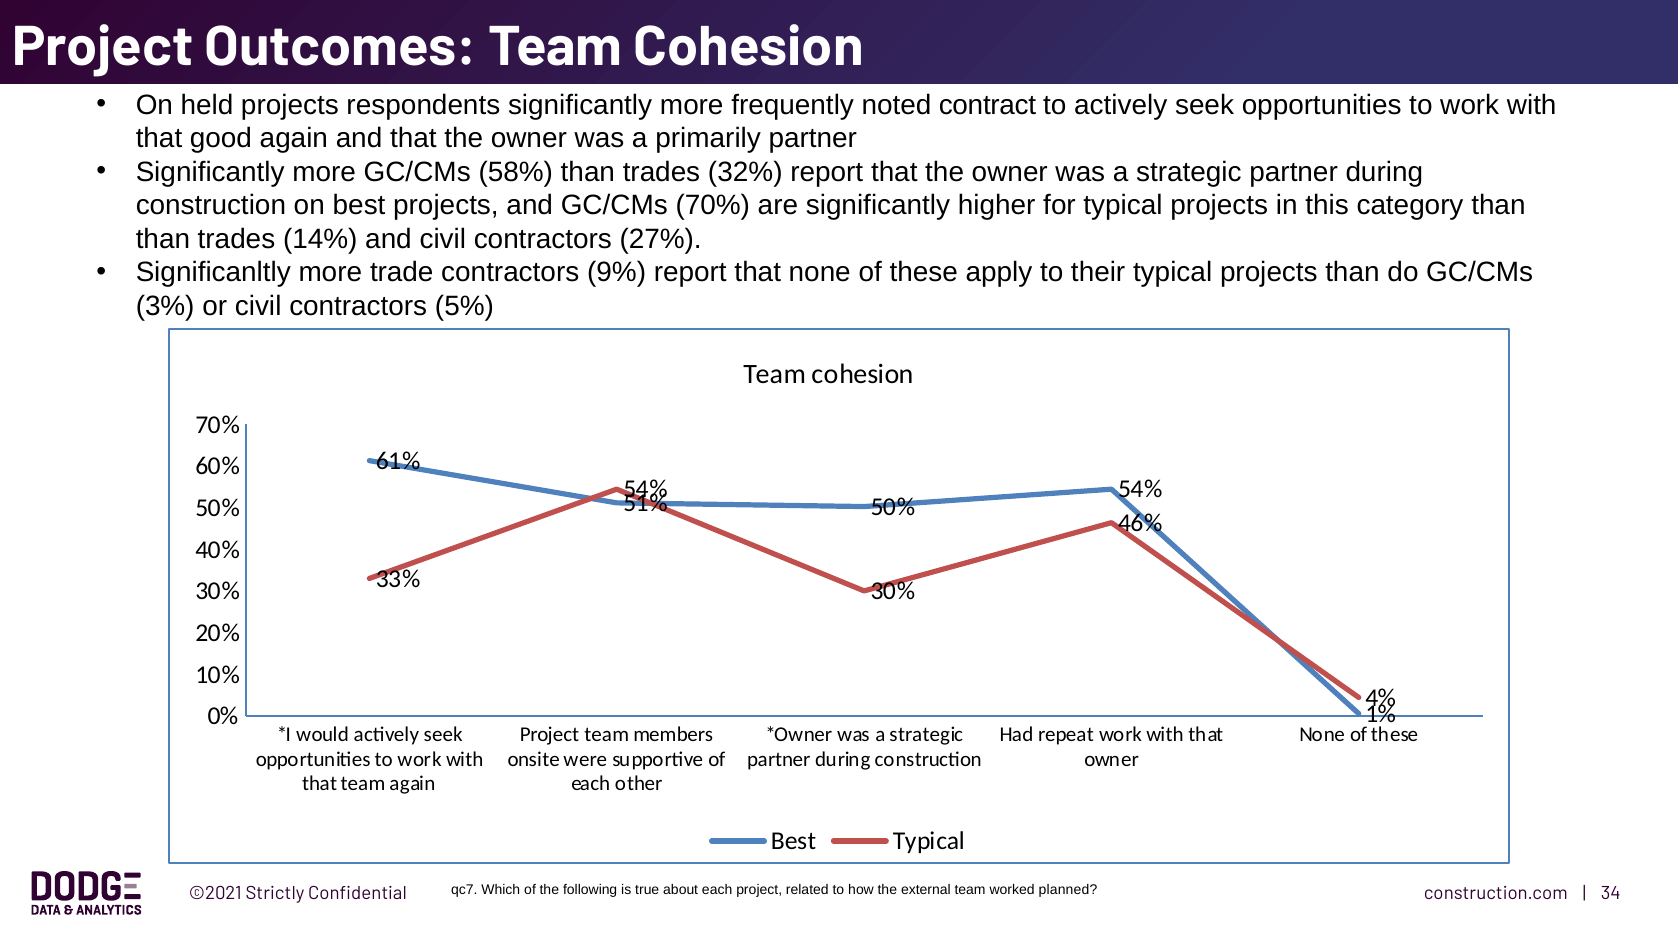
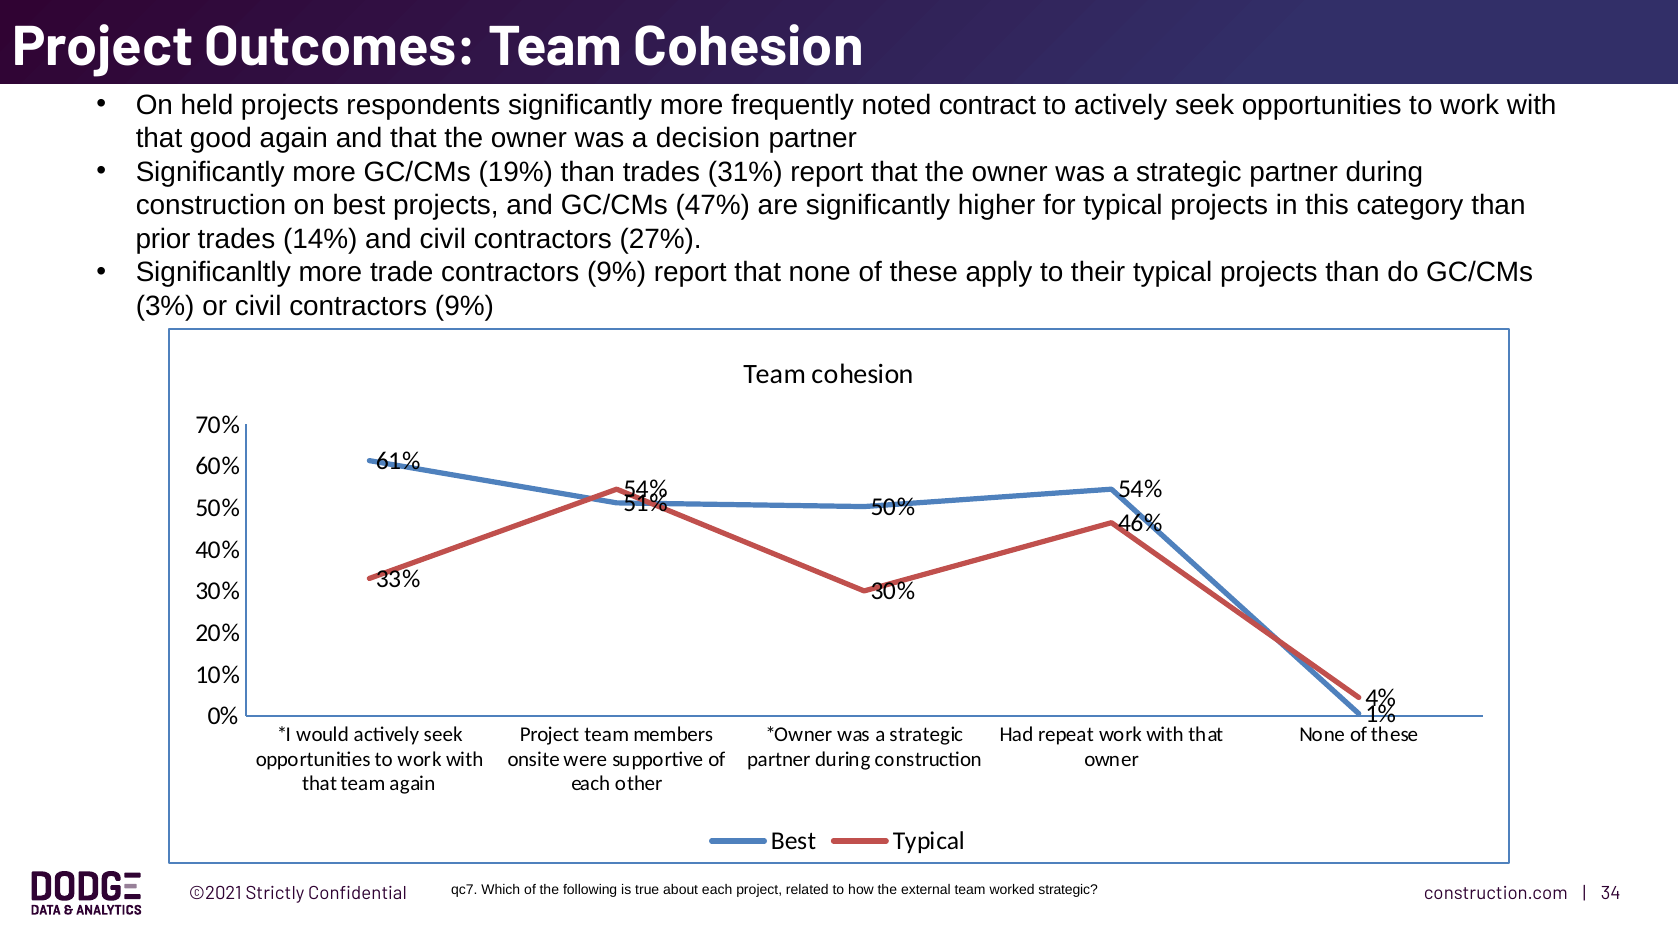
primarily: primarily -> decision
58%: 58% -> 19%
32%: 32% -> 31%
GC/CMs 70%: 70% -> 47%
than at (163, 239): than -> prior
civil contractors 5%: 5% -> 9%
worked planned: planned -> strategic
